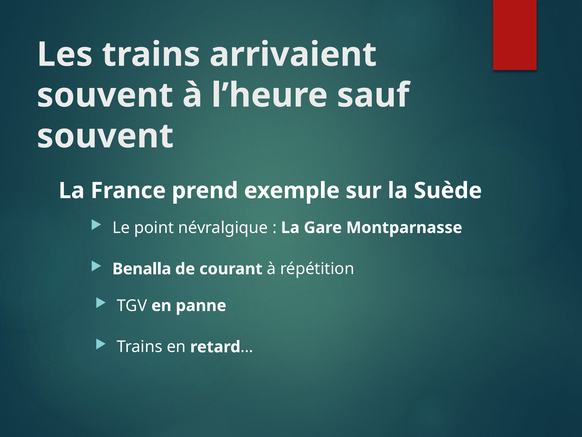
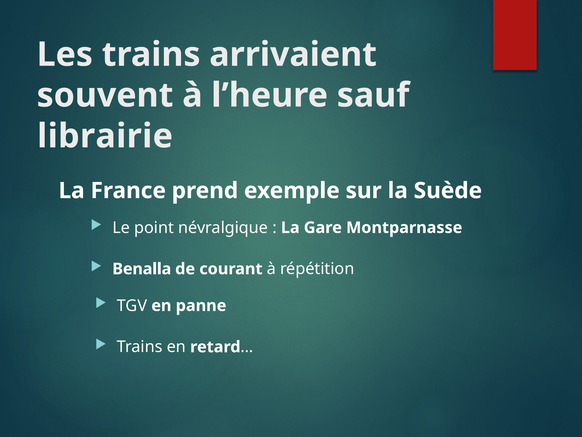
souvent at (105, 136): souvent -> librairie
